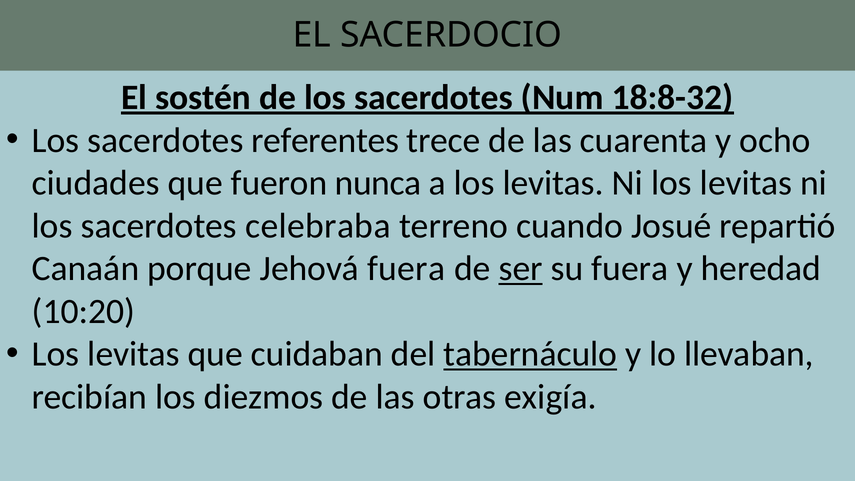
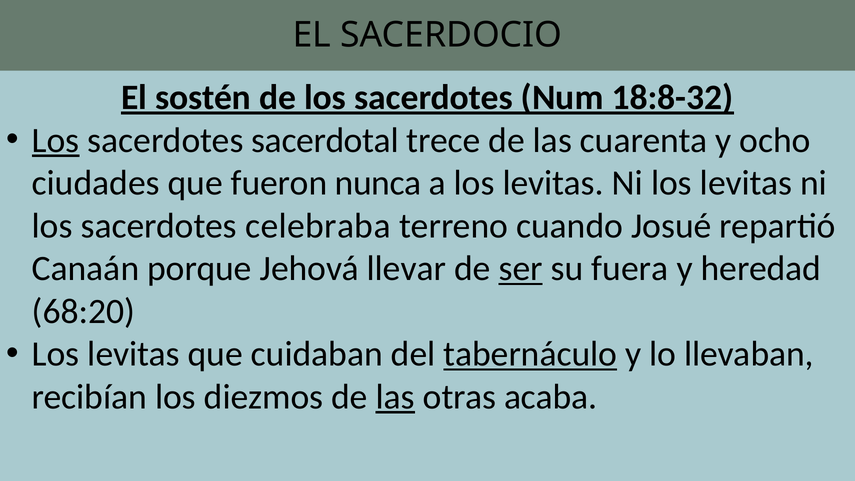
Los at (56, 140) underline: none -> present
referentes: referentes -> sacerdotal
Jehová fuera: fuera -> llevar
10:20: 10:20 -> 68:20
las at (395, 397) underline: none -> present
exigía: exigía -> acaba
